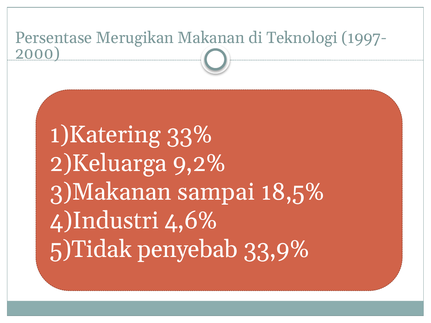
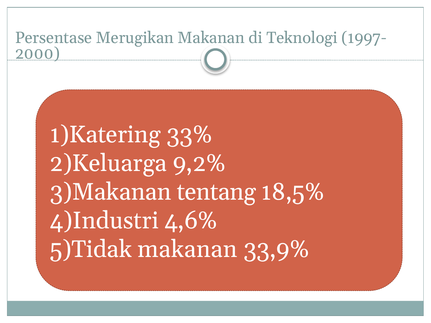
sampai: sampai -> tentang
penyebab at (188, 249): penyebab -> makanan
